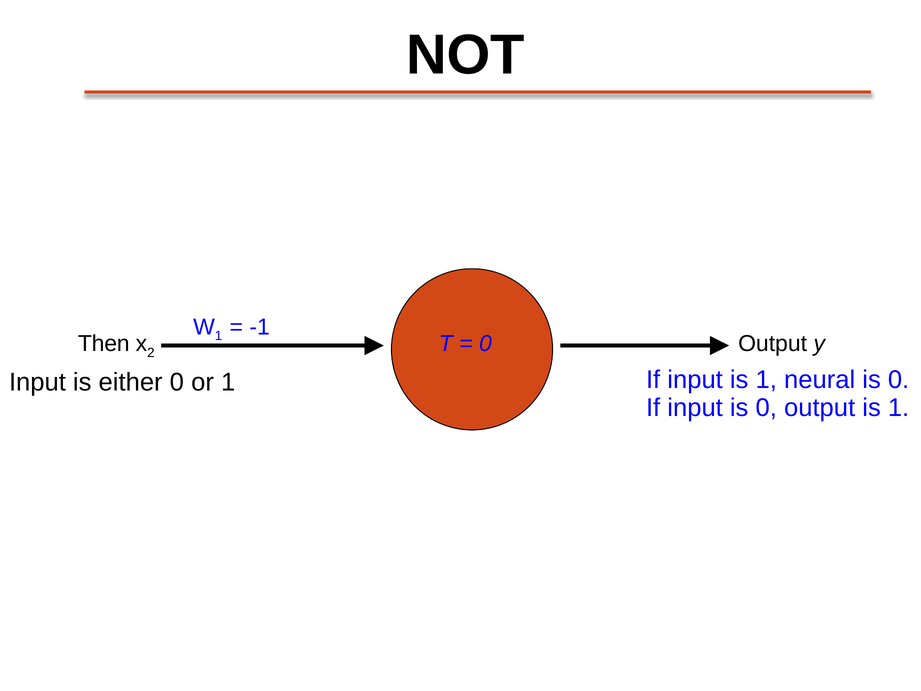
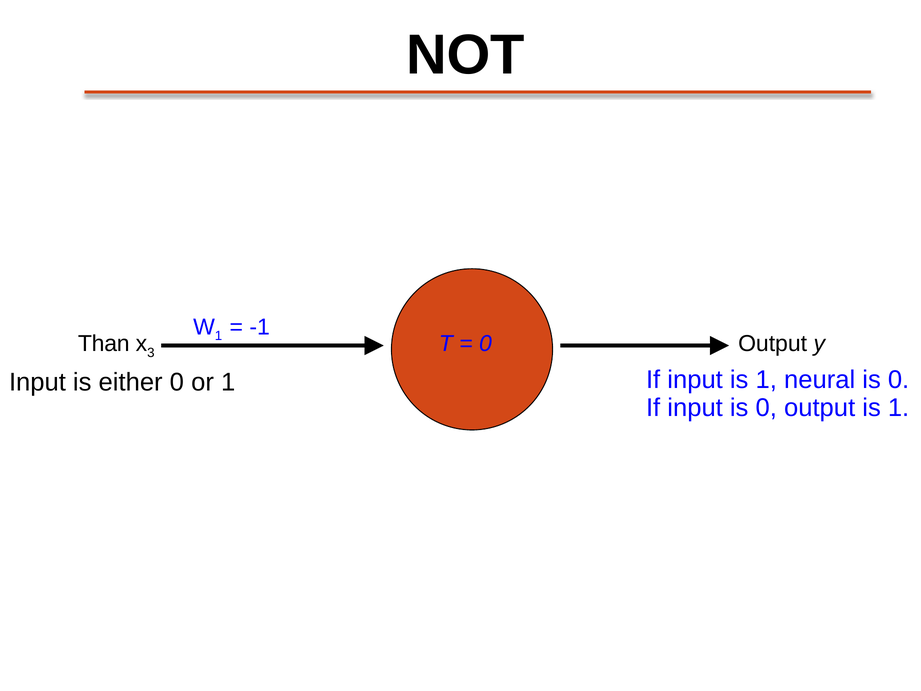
Then: Then -> Than
2: 2 -> 3
